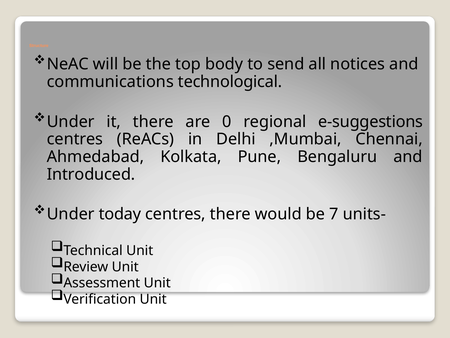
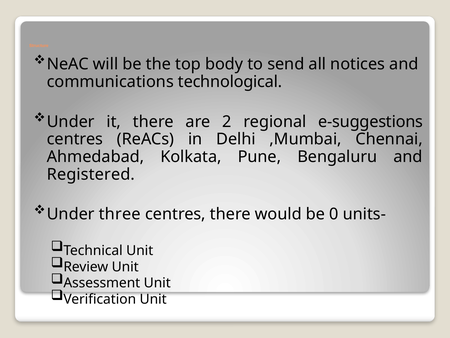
0: 0 -> 2
Introduced: Introduced -> Registered
today: today -> three
7: 7 -> 0
